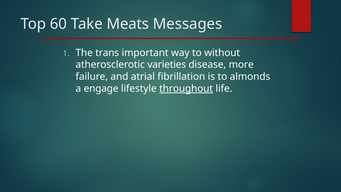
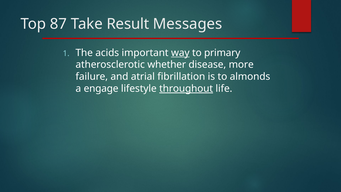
60: 60 -> 87
Meats: Meats -> Result
trans: trans -> acids
way underline: none -> present
without: without -> primary
varieties: varieties -> whether
